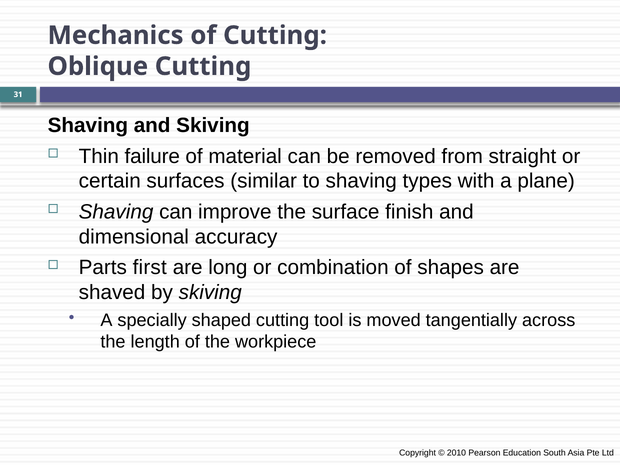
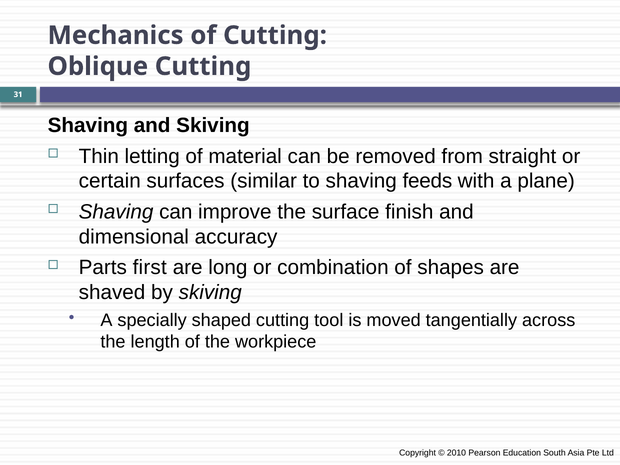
failure: failure -> letting
types: types -> feeds
